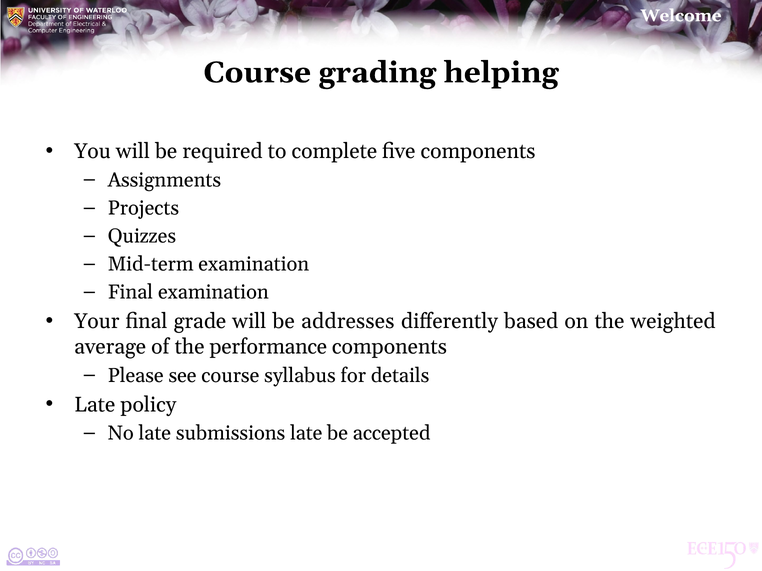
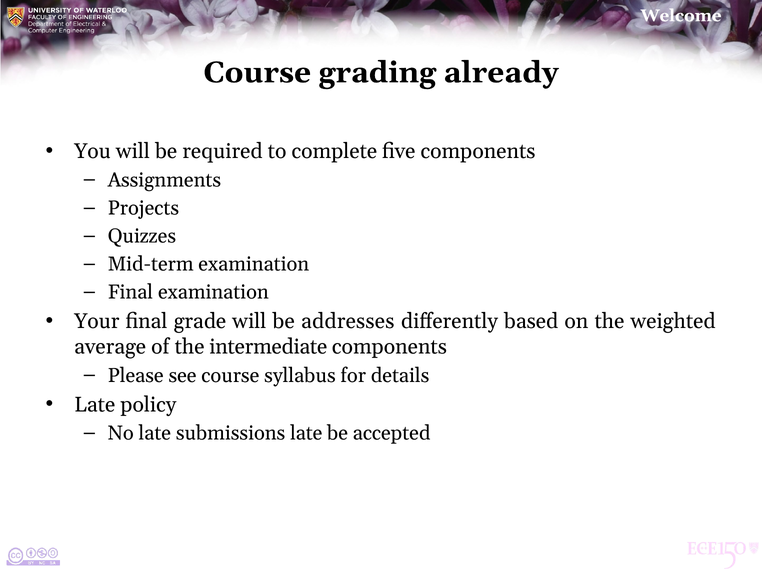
helping: helping -> already
performance: performance -> intermediate
